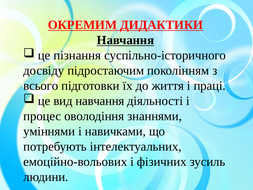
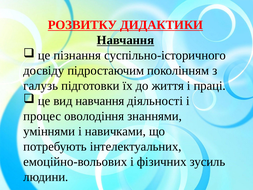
ОКРЕМИМ: ОКРЕМИМ -> РОЗВИТКУ
всього: всього -> галузь
